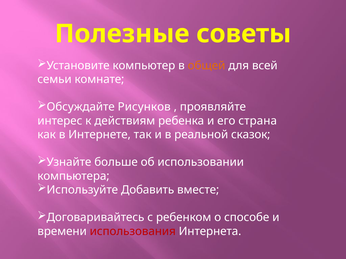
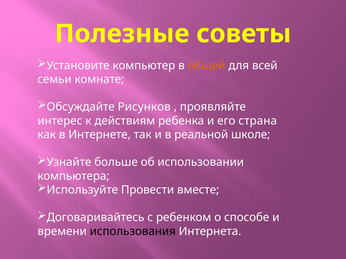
сказок: сказок -> школе
Добавить: Добавить -> Провести
использования colour: red -> black
